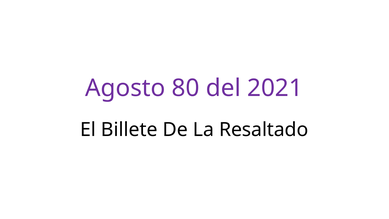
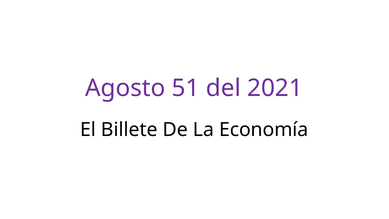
80: 80 -> 51
Resaltado: Resaltado -> Economía
